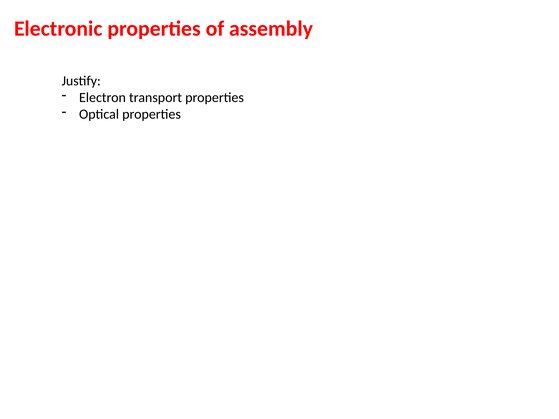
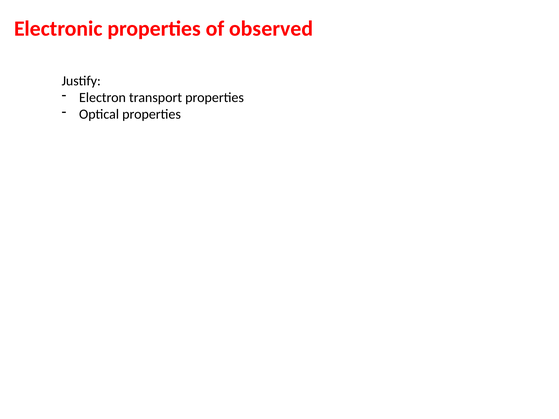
assembly: assembly -> observed
